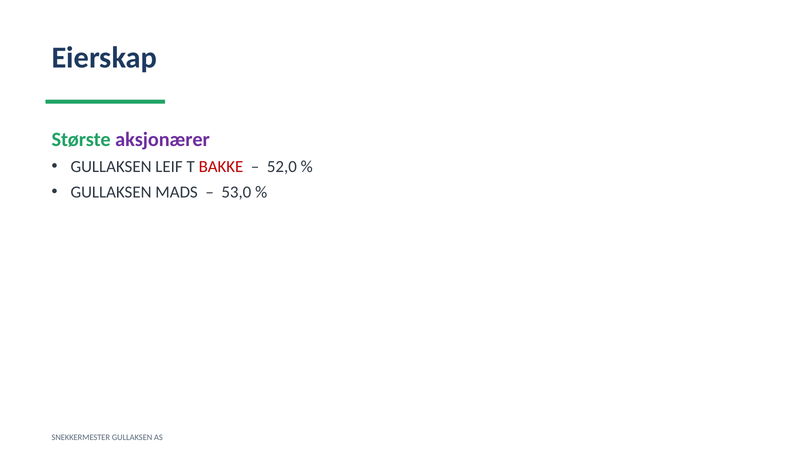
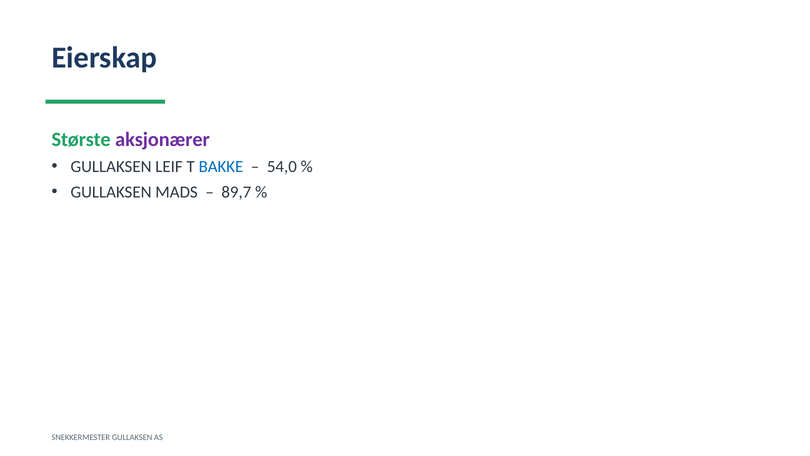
BAKKE colour: red -> blue
52,0: 52,0 -> 54,0
53,0: 53,0 -> 89,7
